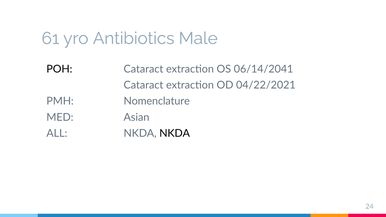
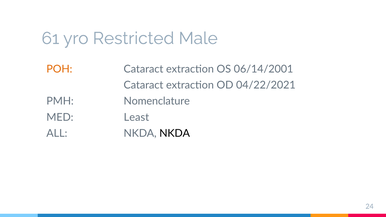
Antibiotics: Antibiotics -> Restricted
POH colour: black -> orange
06/14/2041: 06/14/2041 -> 06/14/2001
Asian: Asian -> Least
